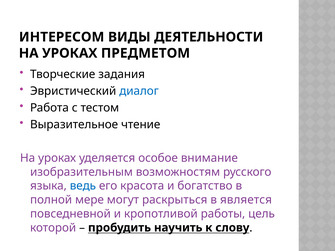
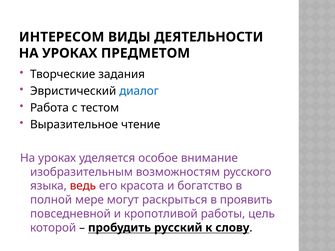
ведь colour: blue -> red
является: является -> проявить
научить: научить -> русский
